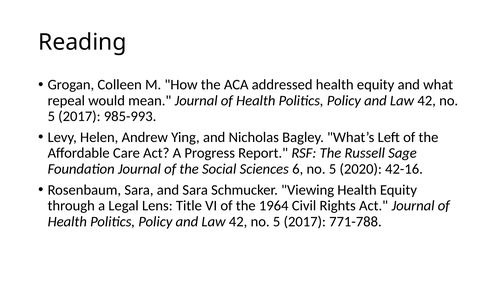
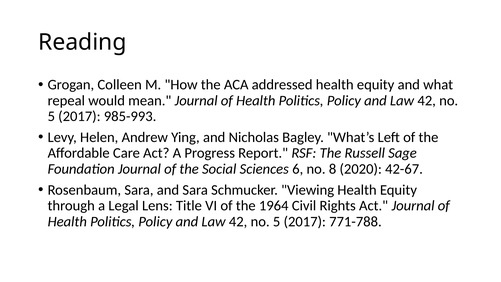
6 no 5: 5 -> 8
42-16: 42-16 -> 42-67
